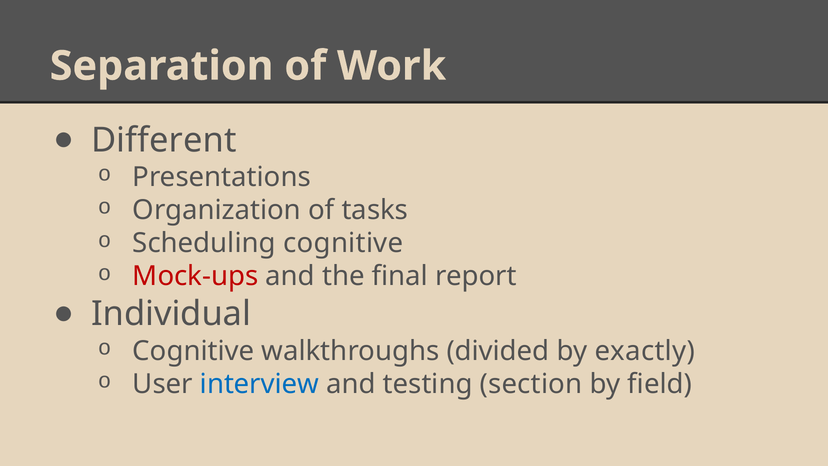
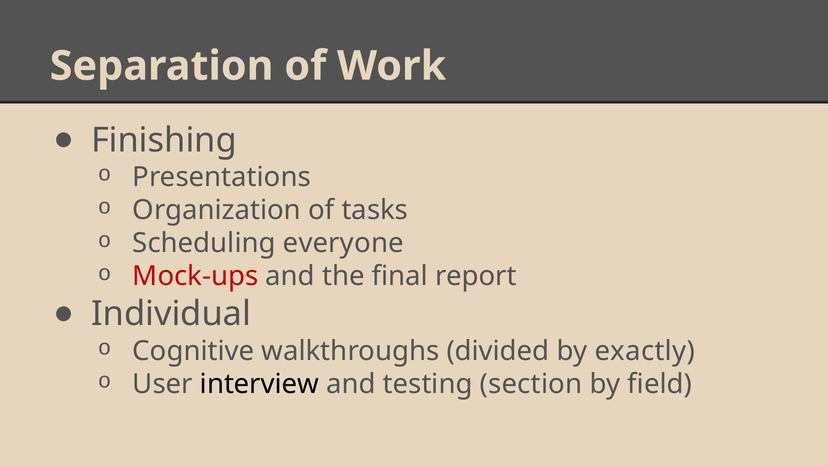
Different: Different -> Finishing
Scheduling cognitive: cognitive -> everyone
interview colour: blue -> black
